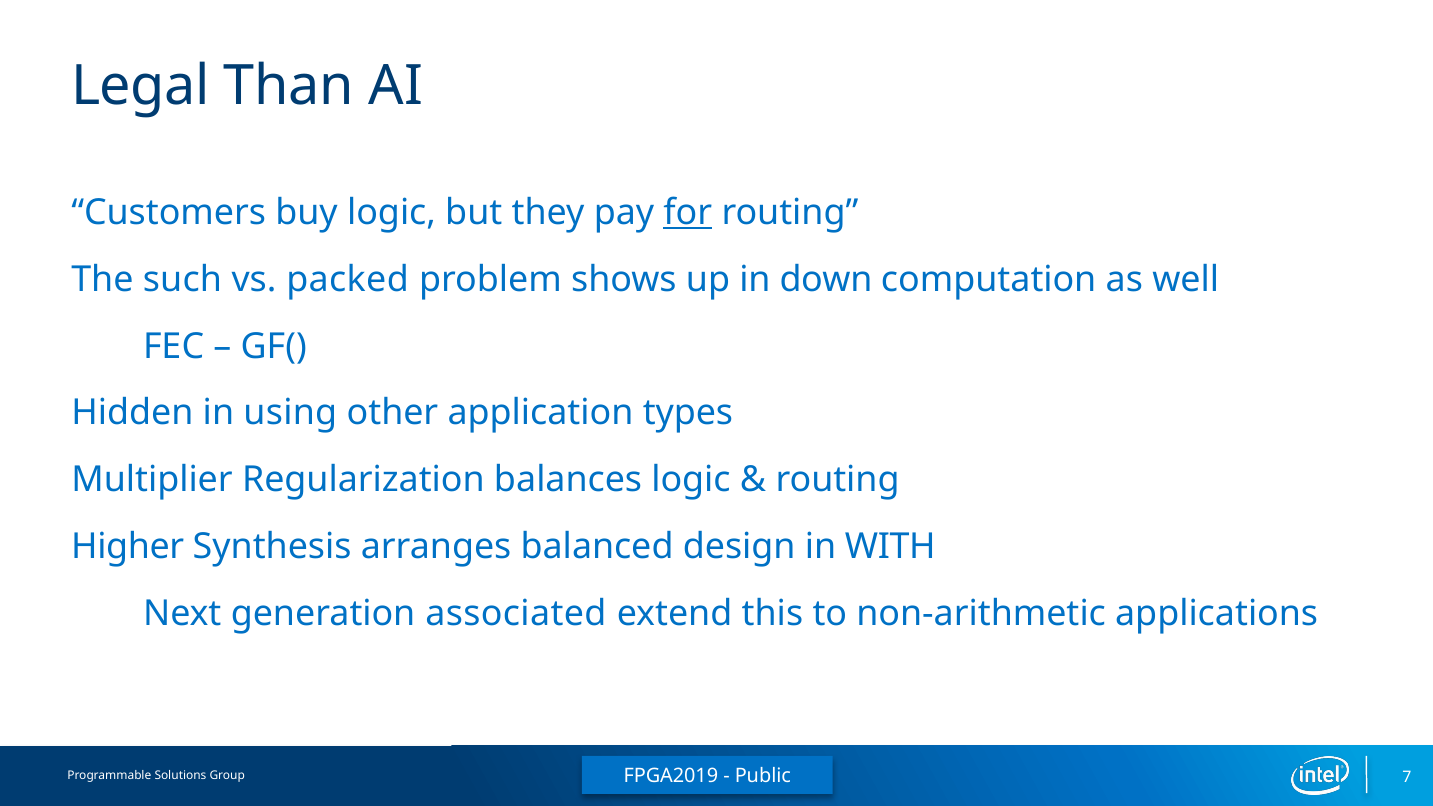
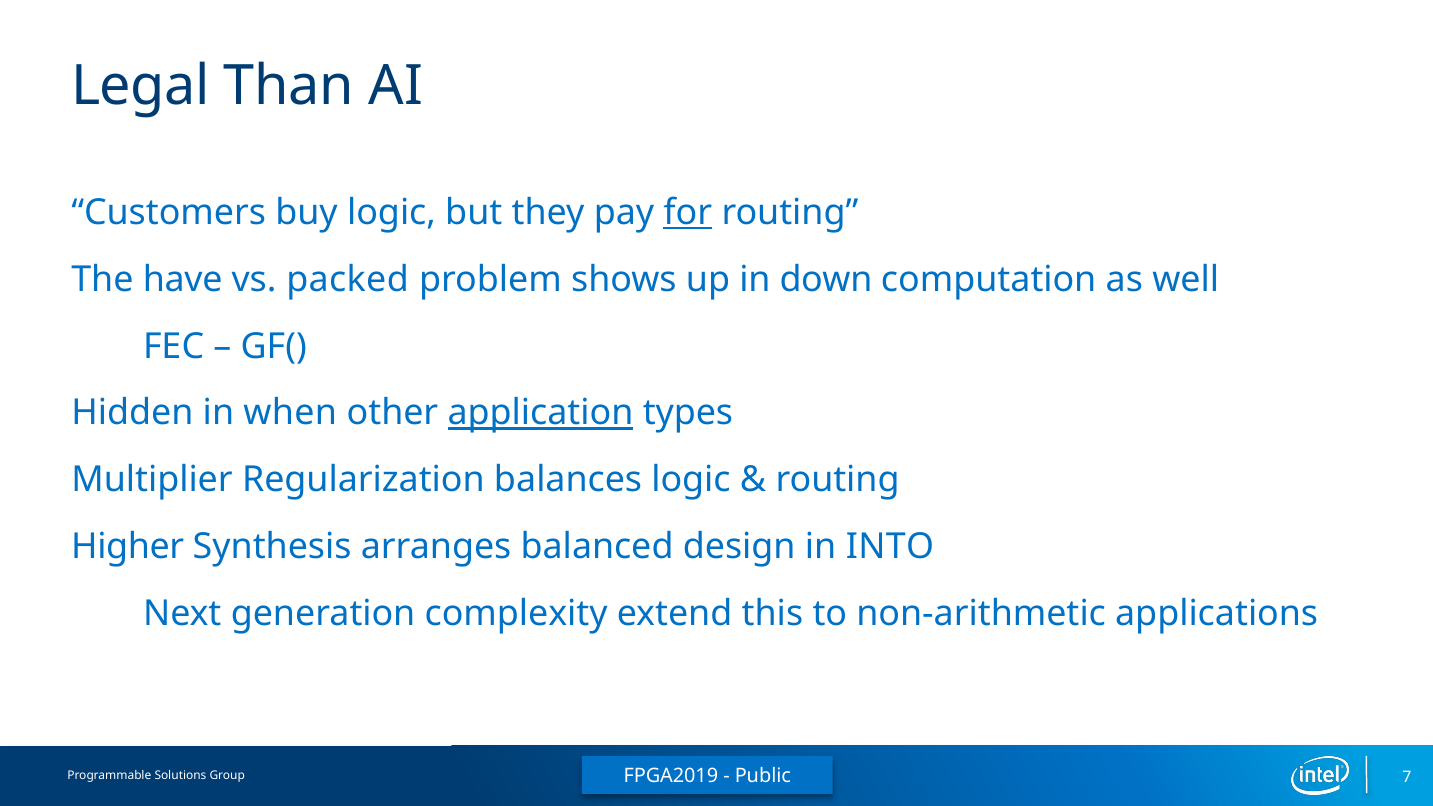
such: such -> have
using: using -> when
application underline: none -> present
WITH: WITH -> INTO
associated: associated -> complexity
